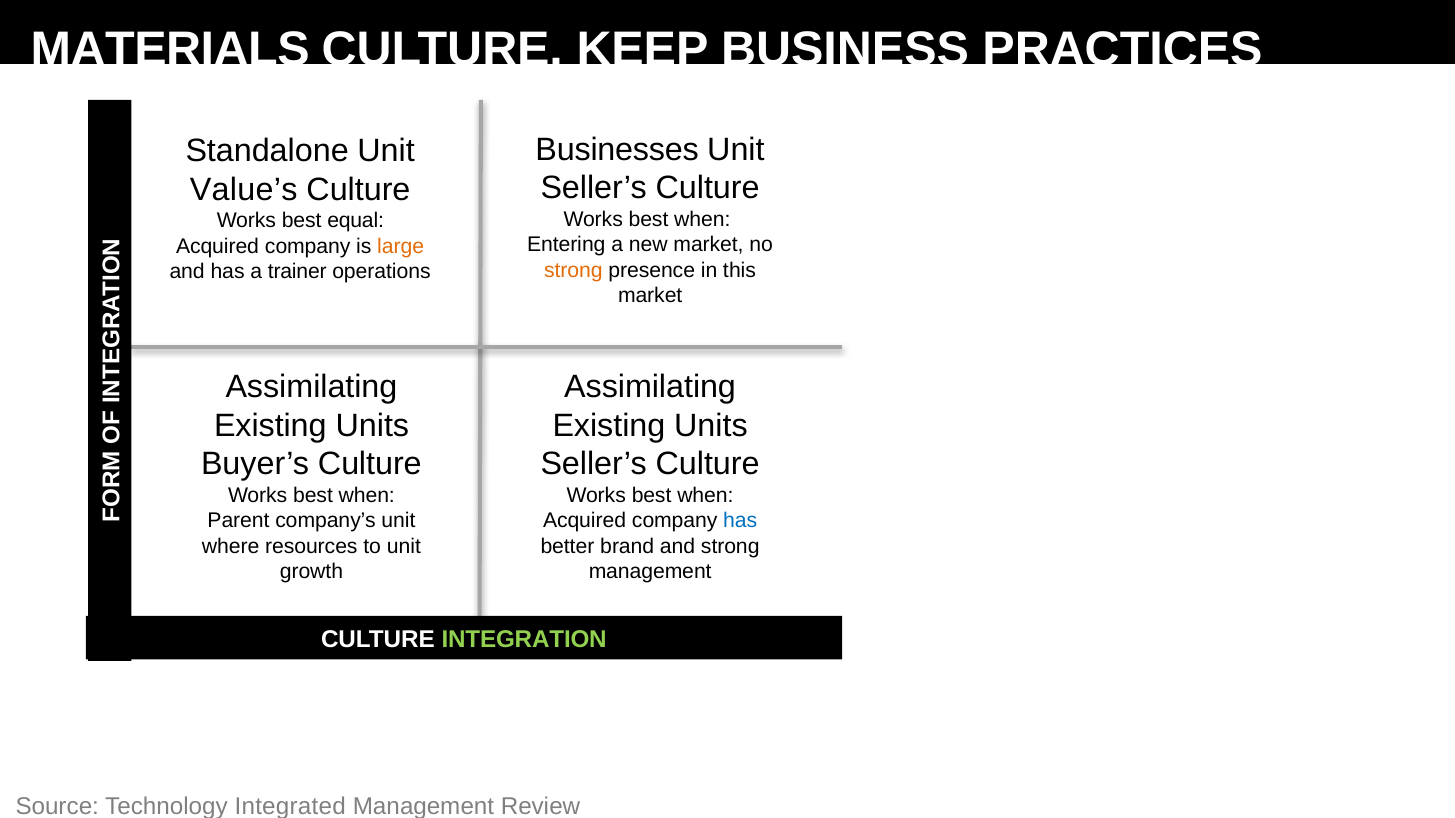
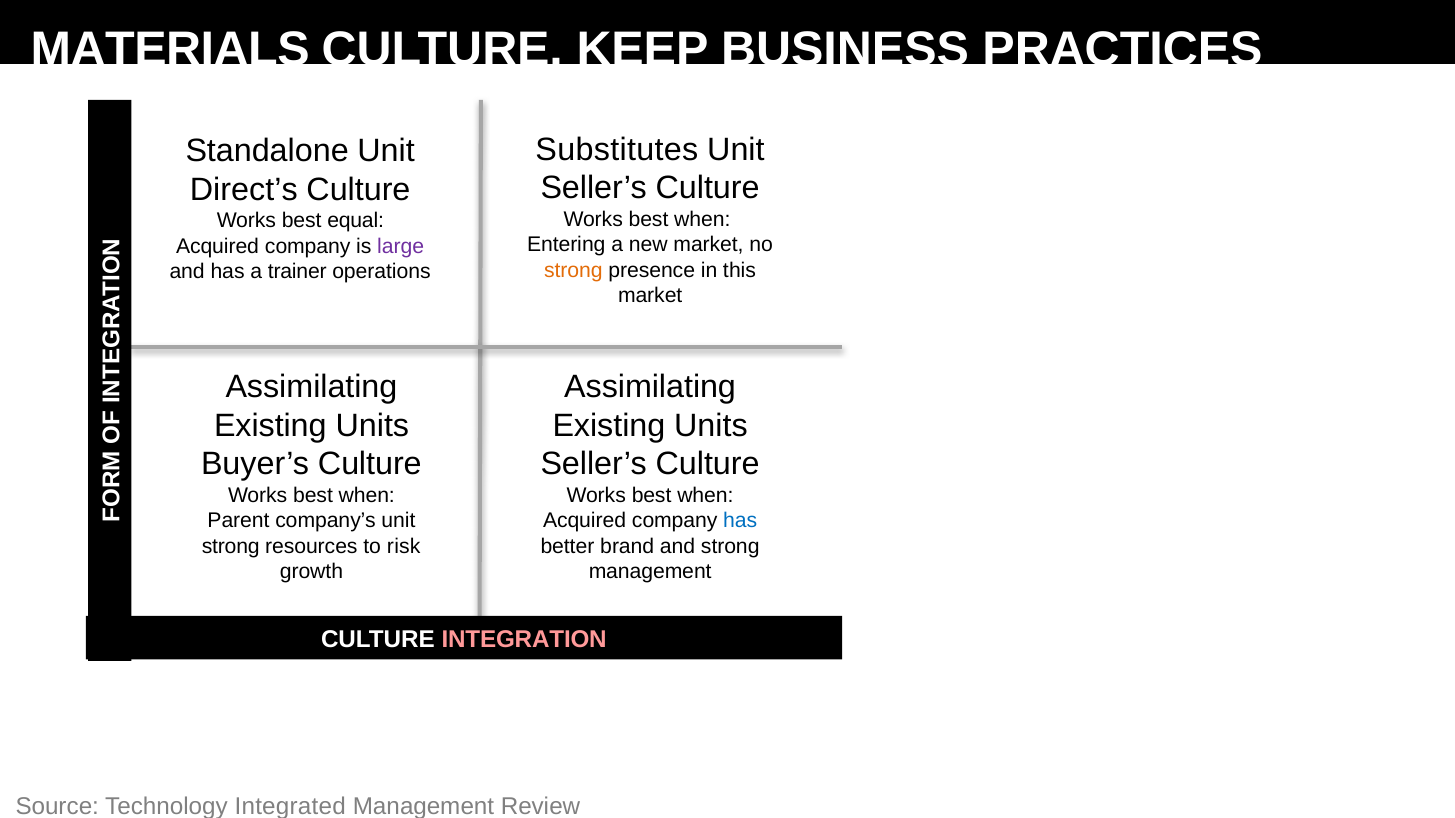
Businesses: Businesses -> Substitutes
Value’s: Value’s -> Direct’s
large colour: orange -> purple
where at (231, 547): where -> strong
to unit: unit -> risk
INTEGRATION colour: light green -> pink
